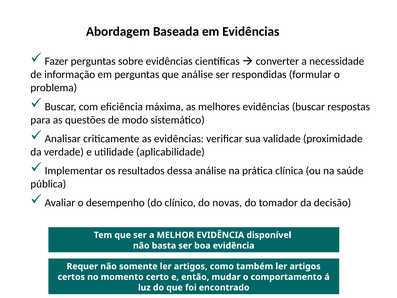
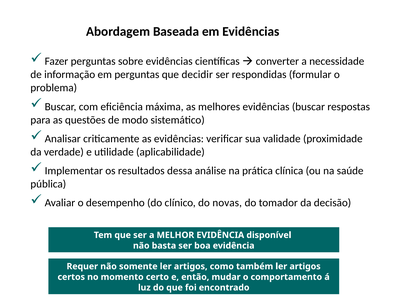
que análise: análise -> decidir
